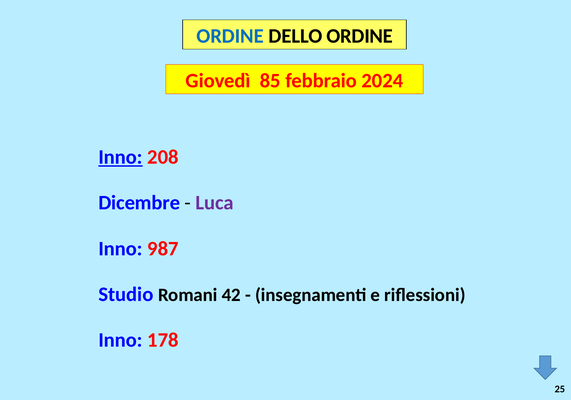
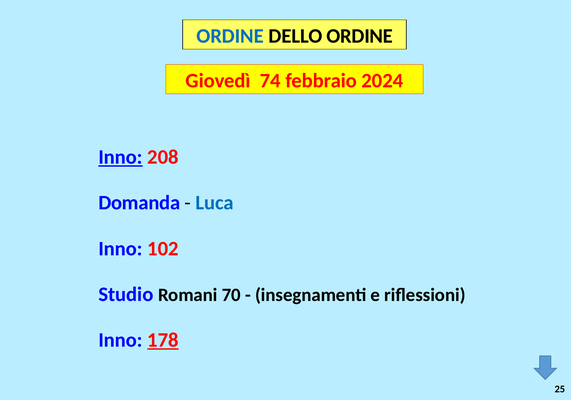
85: 85 -> 74
Dicembre: Dicembre -> Domanda
Luca colour: purple -> blue
987: 987 -> 102
42: 42 -> 70
178 underline: none -> present
